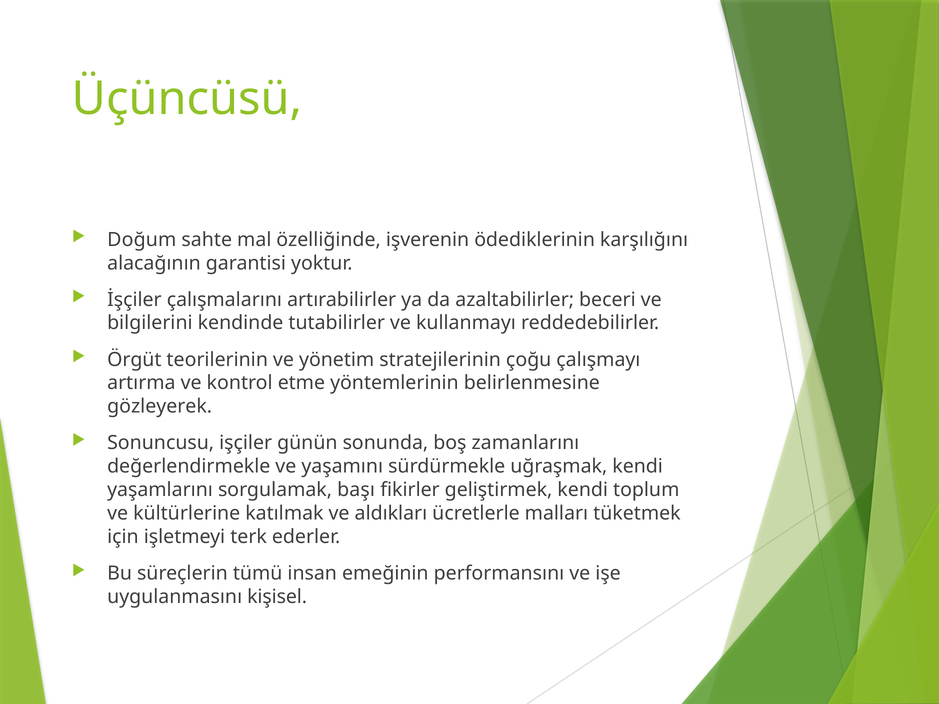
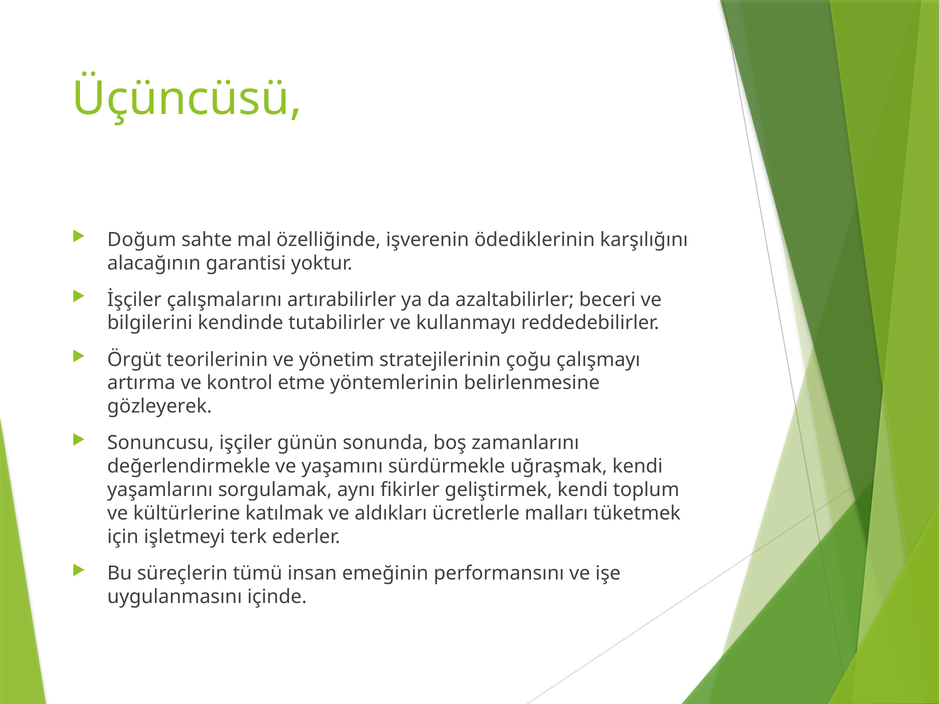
başı: başı -> aynı
kişisel: kişisel -> içinde
